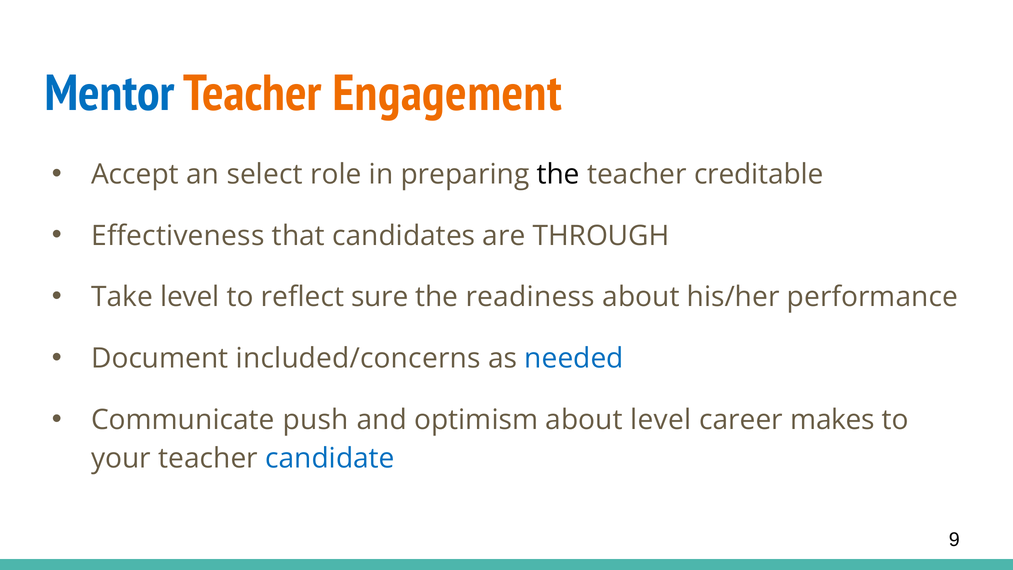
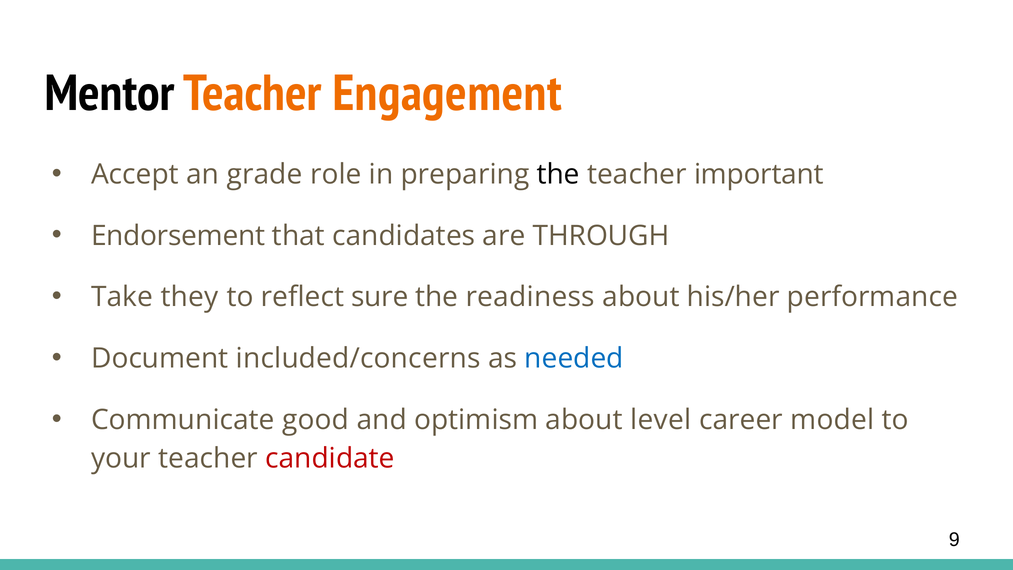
Mentor colour: blue -> black
select: select -> grade
creditable: creditable -> important
Effectiveness: Effectiveness -> Endorsement
Take level: level -> they
push: push -> good
makes: makes -> model
candidate colour: blue -> red
